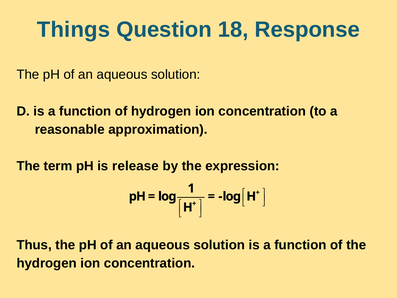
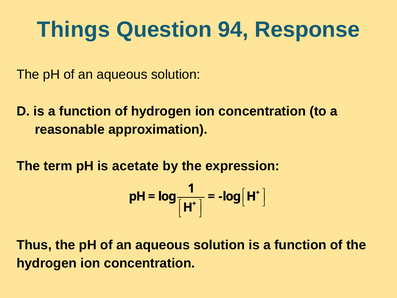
18: 18 -> 94
release: release -> acetate
